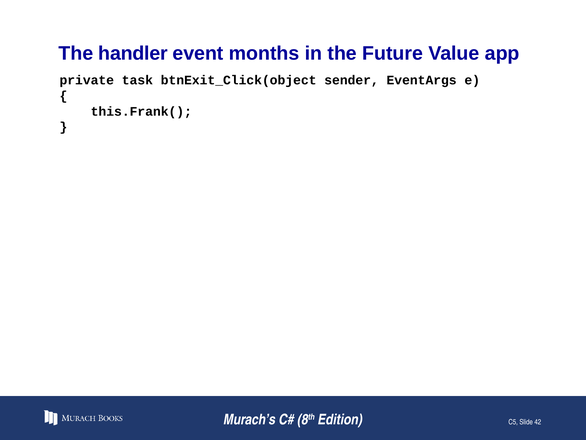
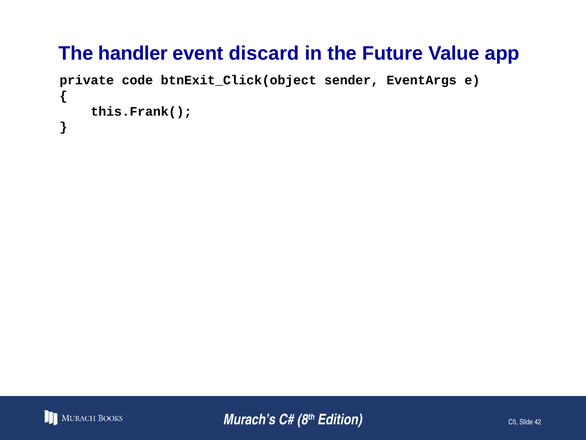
months: months -> discard
task: task -> code
